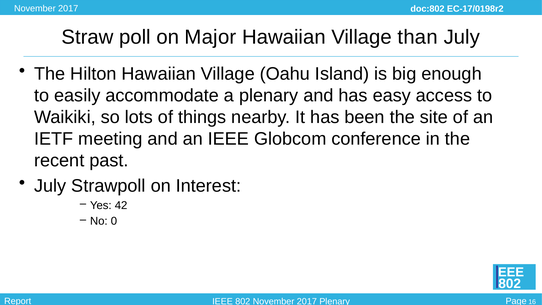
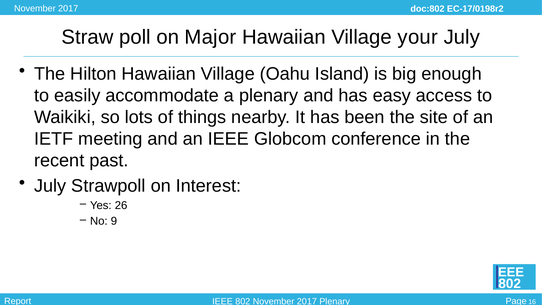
than: than -> your
42: 42 -> 26
0: 0 -> 9
